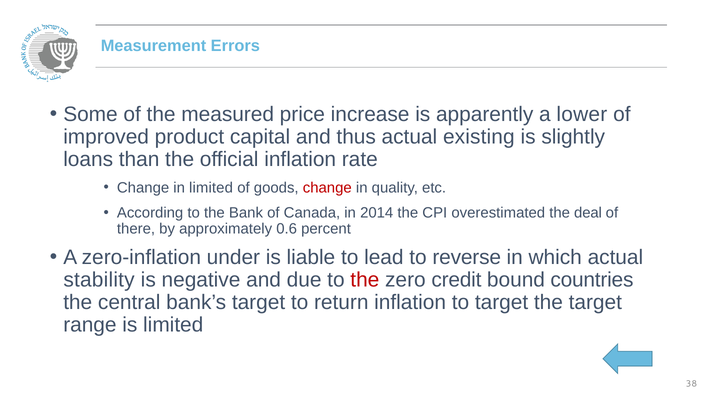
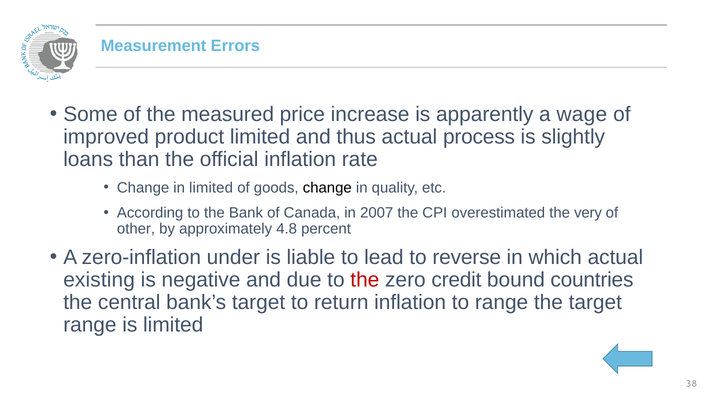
lower: lower -> wage
product capital: capital -> limited
existing: existing -> process
change at (327, 188) colour: red -> black
2014: 2014 -> 2007
deal: deal -> very
there: there -> other
0.6: 0.6 -> 4.8
stability: stability -> existing
to target: target -> range
